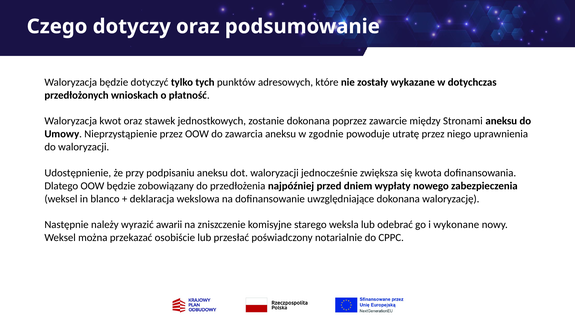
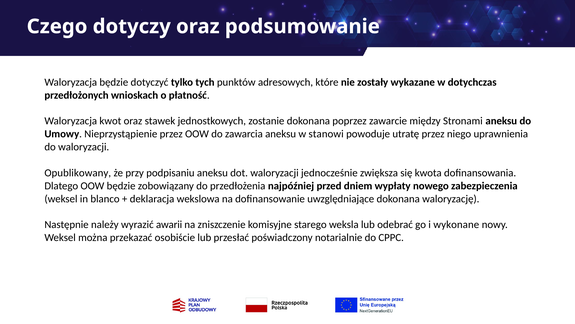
zgodnie: zgodnie -> stanowi
Udostępnienie: Udostępnienie -> Opublikowany
